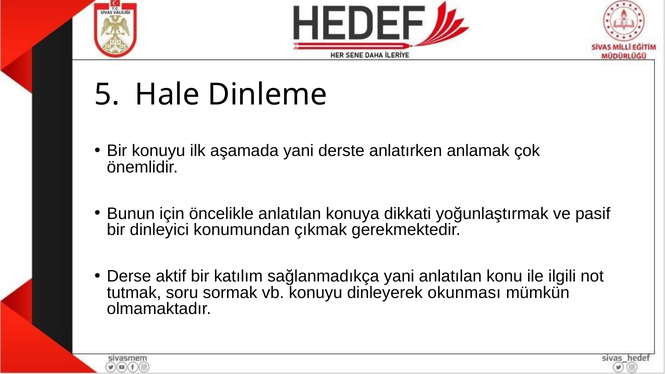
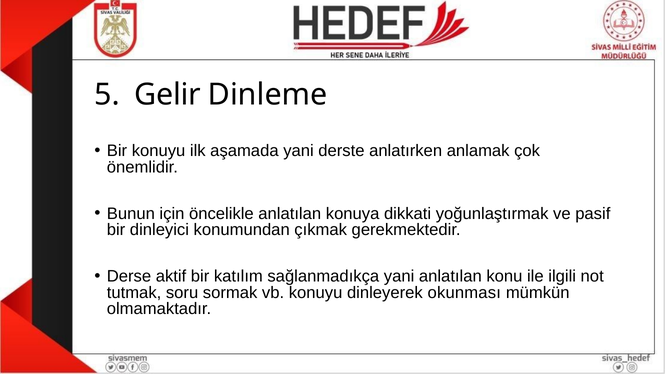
Hale: Hale -> Gelir
